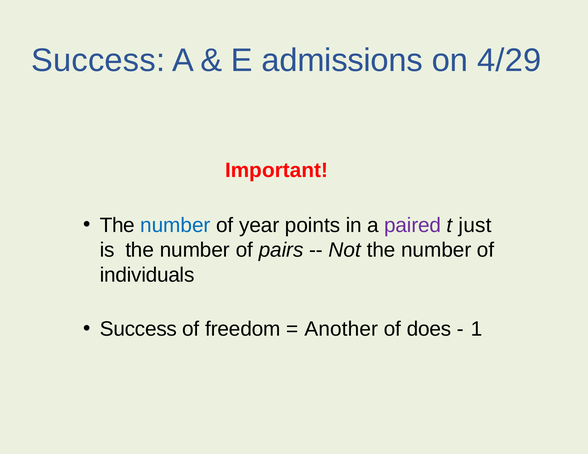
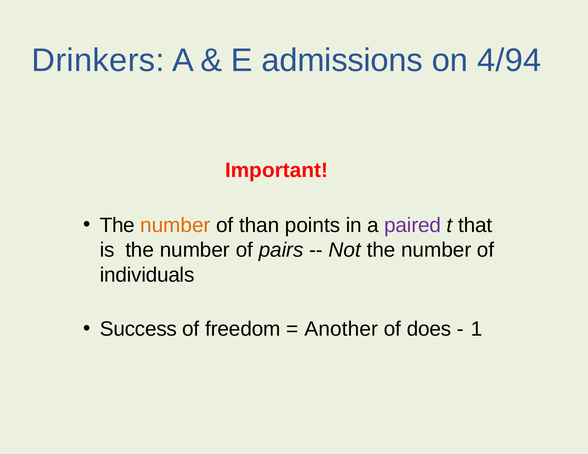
Success at (98, 60): Success -> Drinkers
4/29: 4/29 -> 4/94
number at (175, 225) colour: blue -> orange
year: year -> than
just: just -> that
